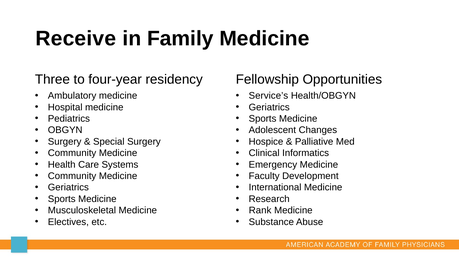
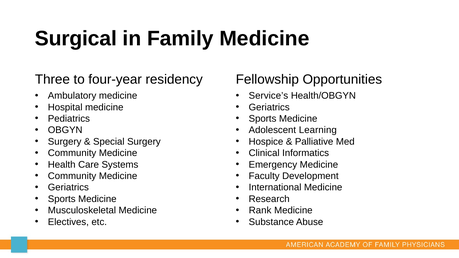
Receive: Receive -> Surgical
Changes: Changes -> Learning
